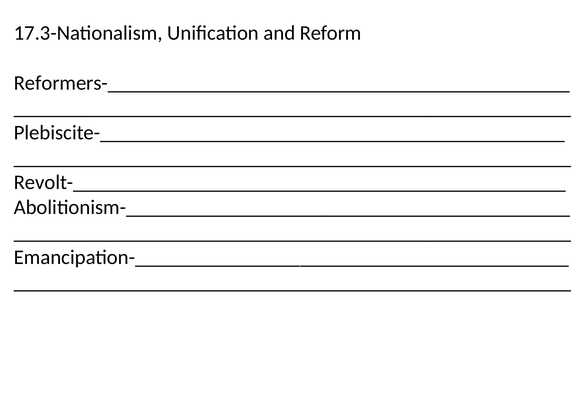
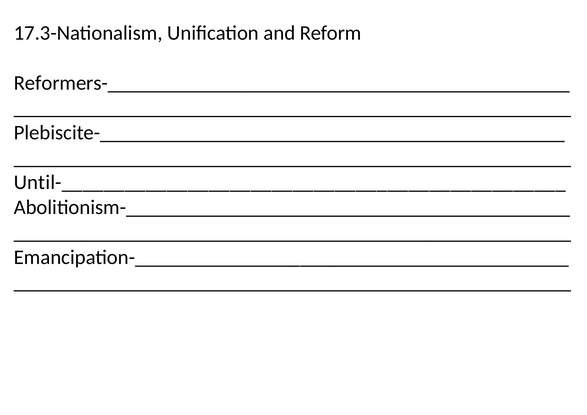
Revolt-________________________________________________: Revolt-________________________________________________ -> Until-________________________________________________
